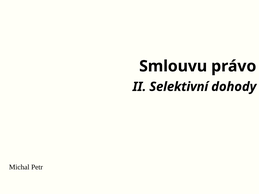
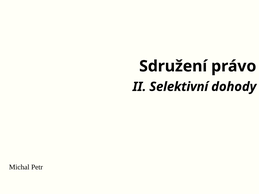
Smlouvu: Smlouvu -> Sdružení
